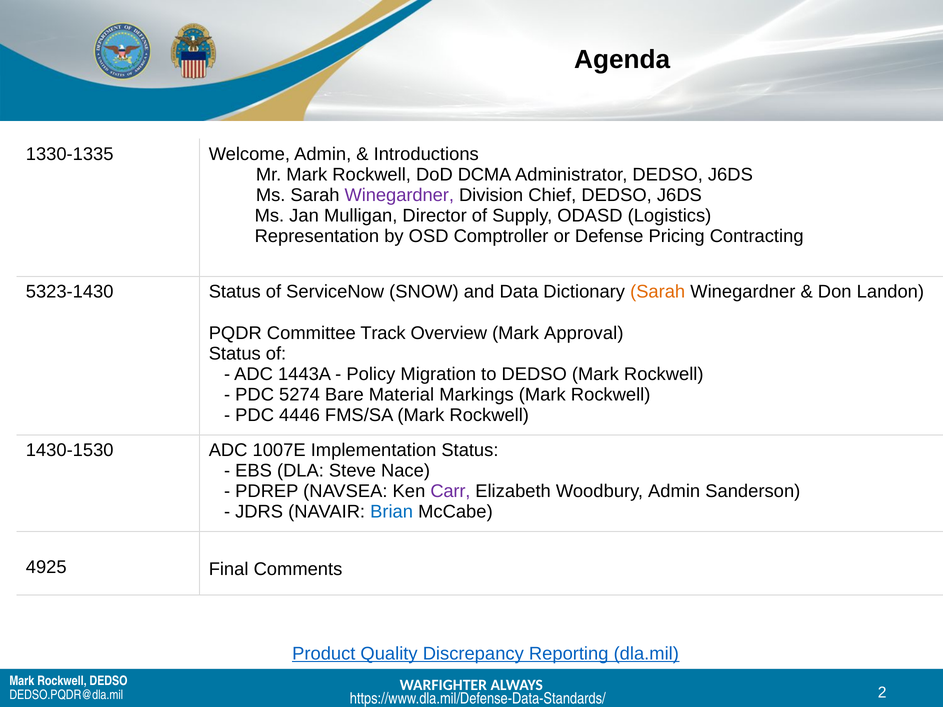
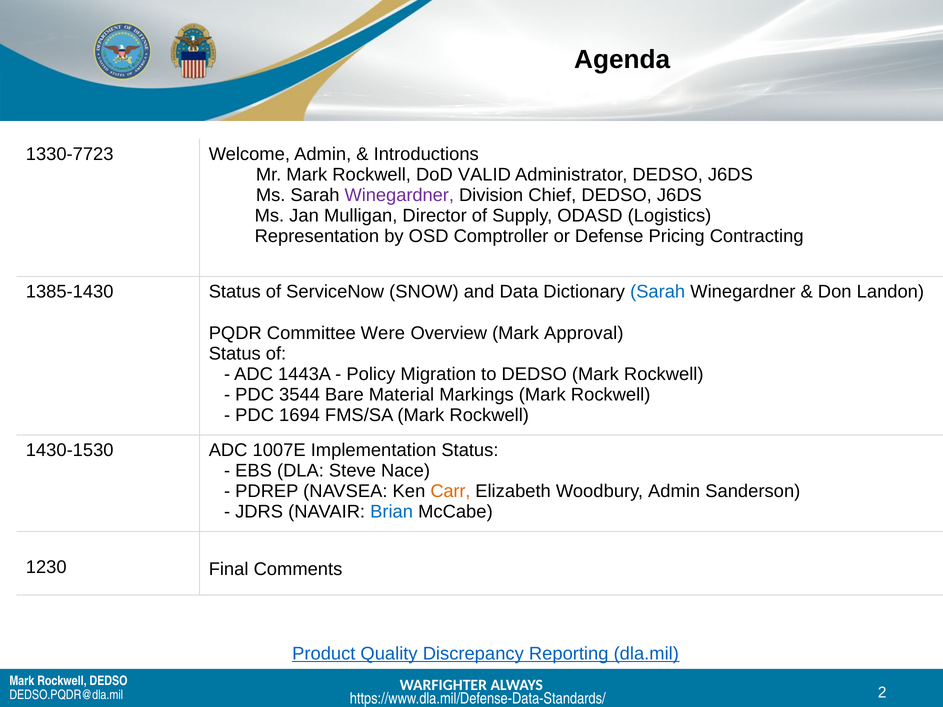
1330-1335: 1330-1335 -> 1330-7723
DCMA: DCMA -> VALID
5323-1430: 5323-1430 -> 1385-1430
Sarah at (658, 292) colour: orange -> blue
Track: Track -> Were
5274: 5274 -> 3544
4446: 4446 -> 1694
Carr colour: purple -> orange
4925: 4925 -> 1230
